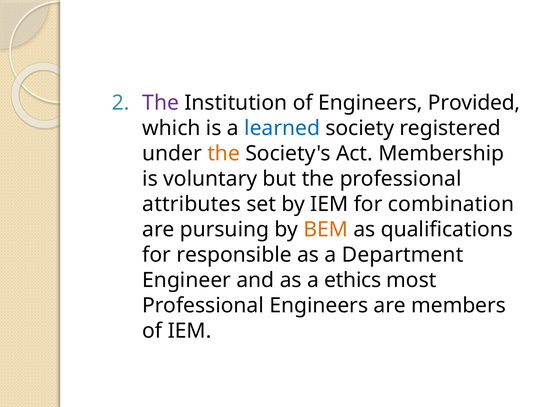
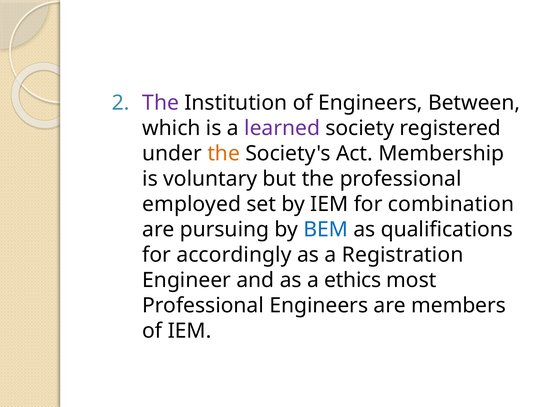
Provided: Provided -> Between
learned colour: blue -> purple
attributes: attributes -> employed
BEM colour: orange -> blue
responsible: responsible -> accordingly
Department: Department -> Registration
